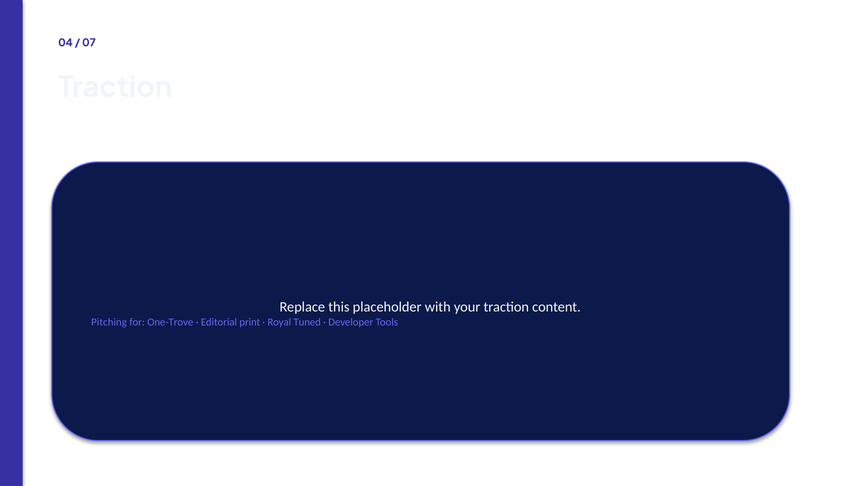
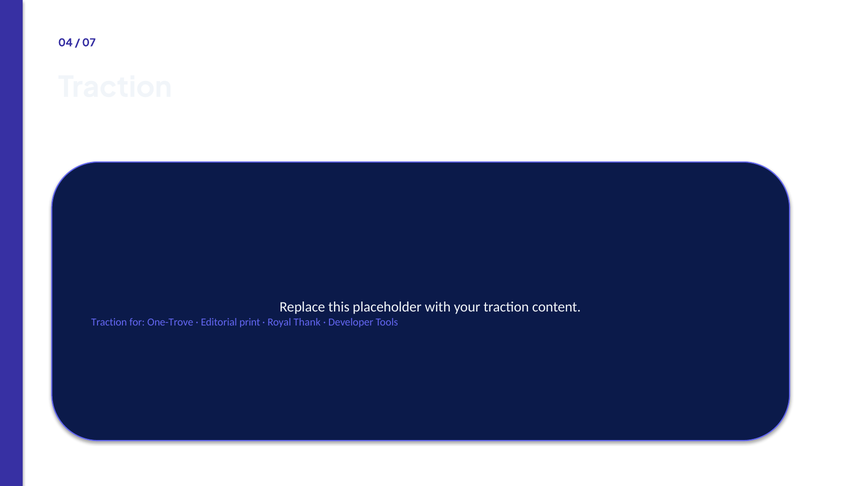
Pitching at (109, 322): Pitching -> Traction
Tuned: Tuned -> Thank
